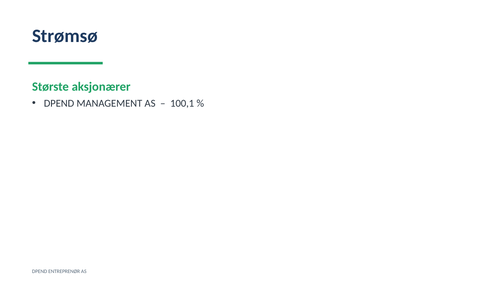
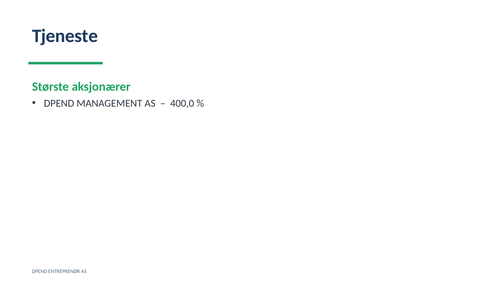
Strømsø: Strømsø -> Tjeneste
100,1: 100,1 -> 400,0
